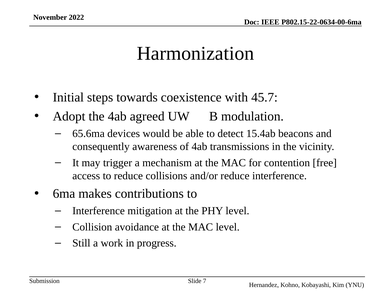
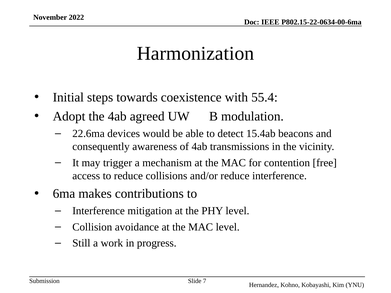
45.7: 45.7 -> 55.4
65.6ma: 65.6ma -> 22.6ma
